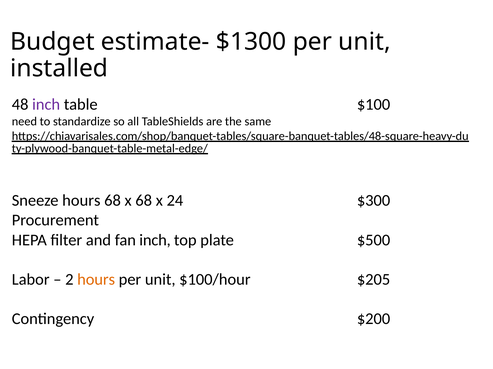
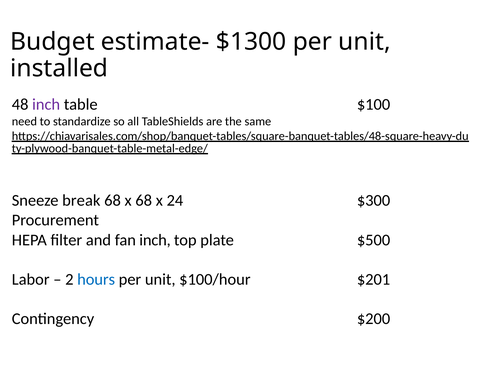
Sneeze hours: hours -> break
hours at (96, 280) colour: orange -> blue
$205: $205 -> $201
